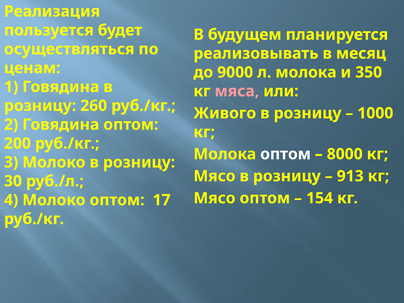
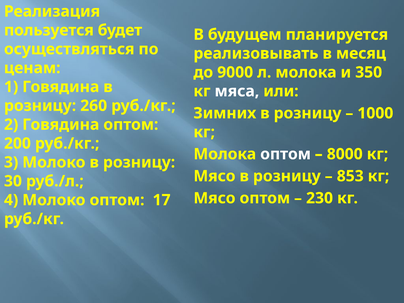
мяса colour: pink -> white
Живого: Живого -> Зимних
913: 913 -> 853
154: 154 -> 230
